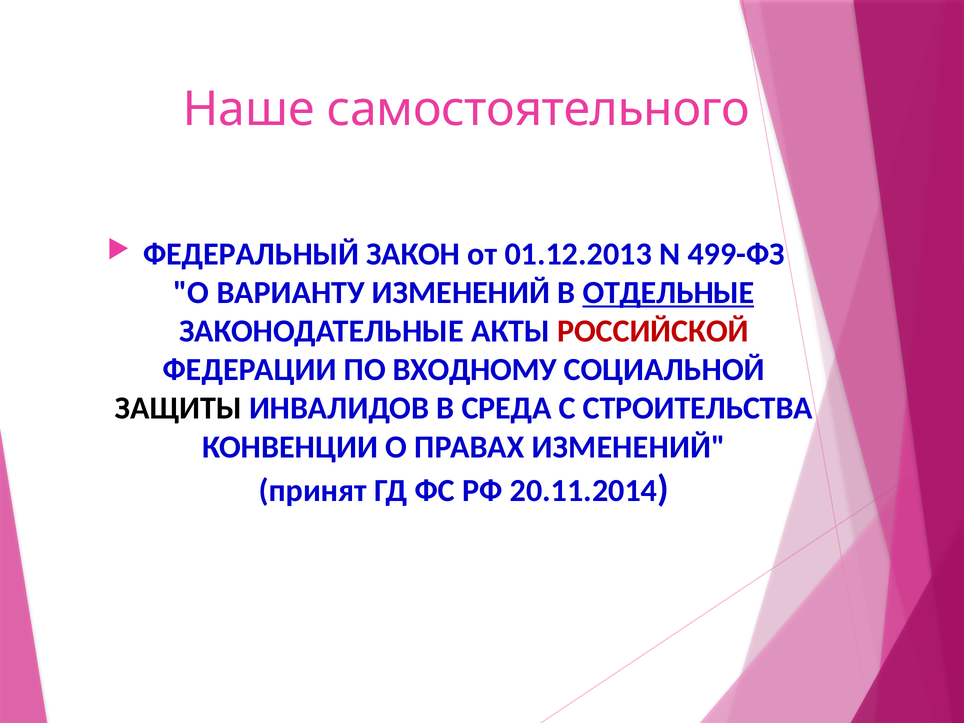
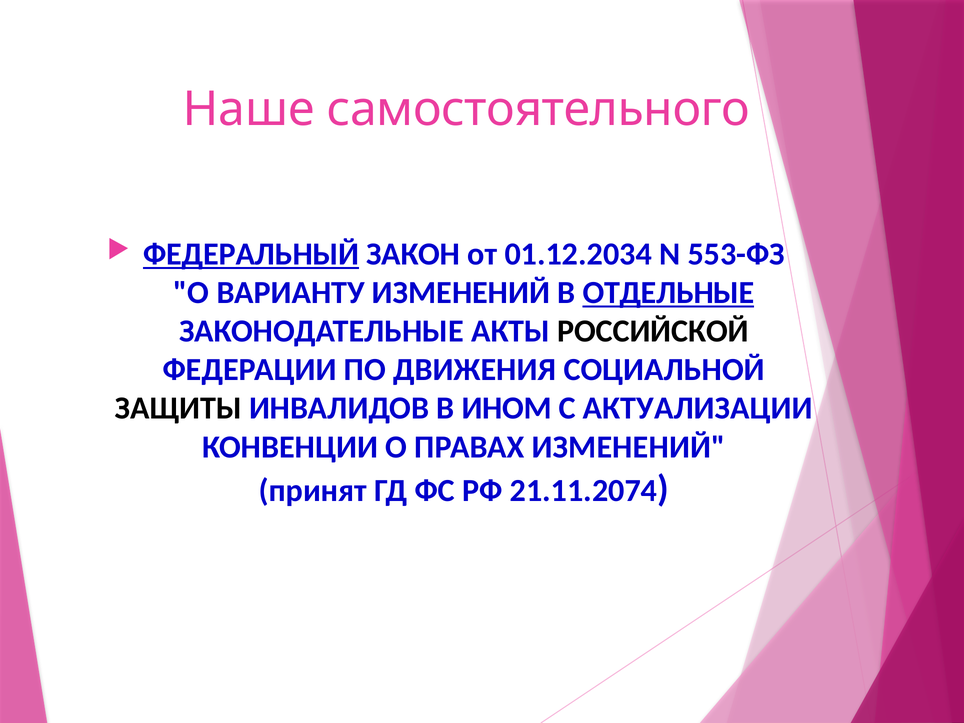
ФЕДЕРАЛЬНЫЙ underline: none -> present
01.12.2013: 01.12.2013 -> 01.12.2034
499-ФЗ: 499-ФЗ -> 553-ФЗ
РОССИЙСКОЙ colour: red -> black
ВХОДНОМУ: ВХОДНОМУ -> ДВИЖЕНИЯ
СРЕДА: СРЕДА -> ИНОМ
СТРОИТЕЛЬСТВА: СТРОИТЕЛЬСТВА -> АКТУАЛИЗАЦИИ
20.11.2014: 20.11.2014 -> 21.11.2074
